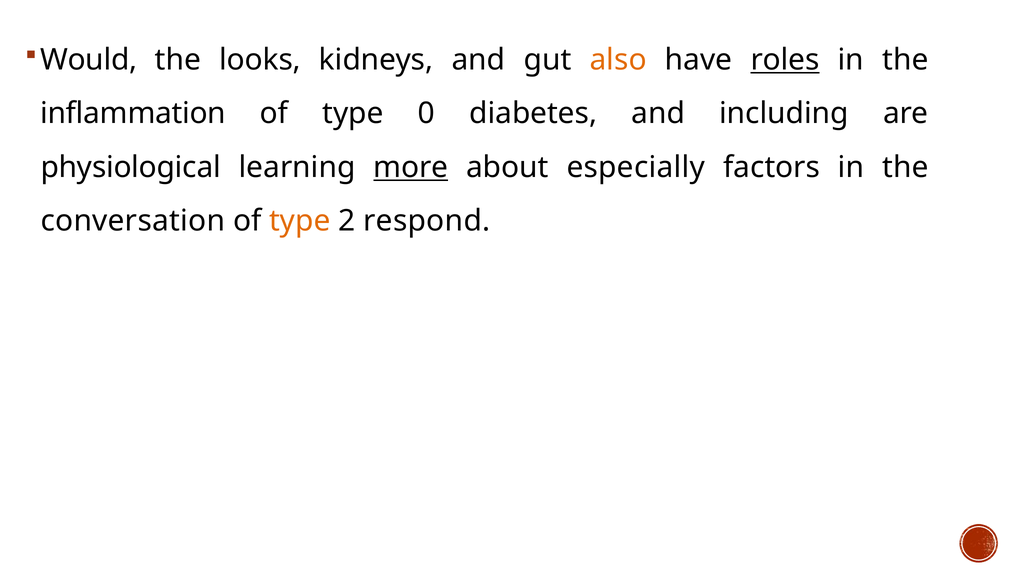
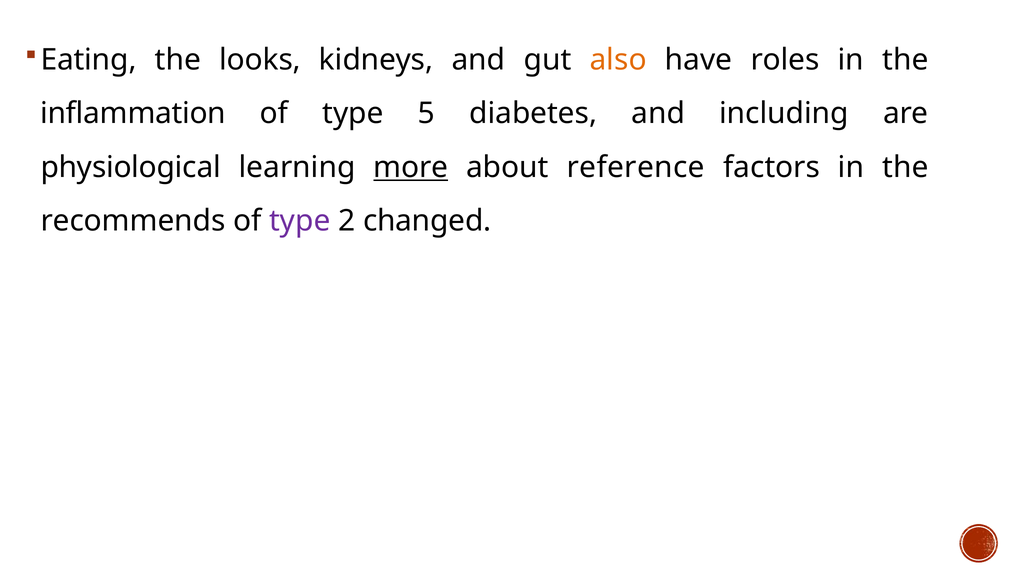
Would: Would -> Eating
roles underline: present -> none
0: 0 -> 5
especially: especially -> reference
conversation: conversation -> recommends
type at (300, 221) colour: orange -> purple
respond: respond -> changed
